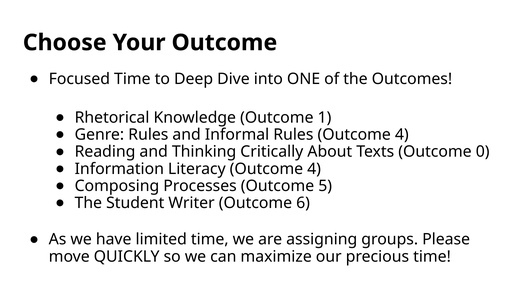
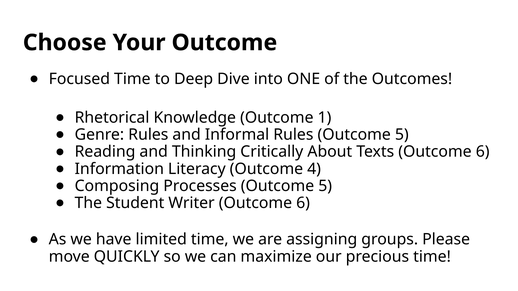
Rules Outcome 4: 4 -> 5
Texts Outcome 0: 0 -> 6
